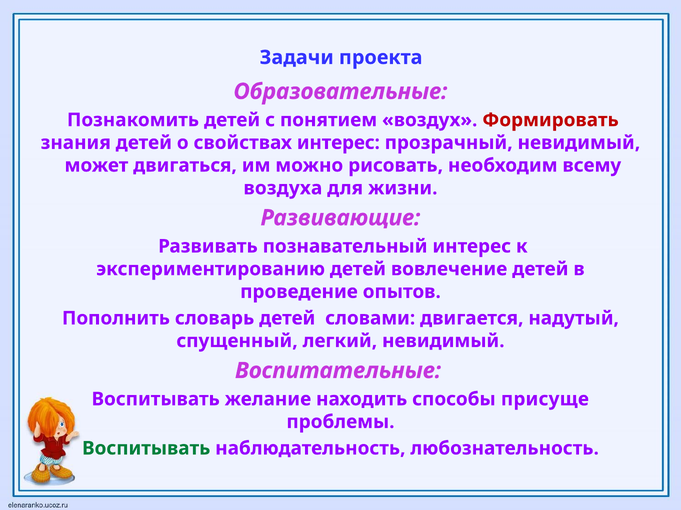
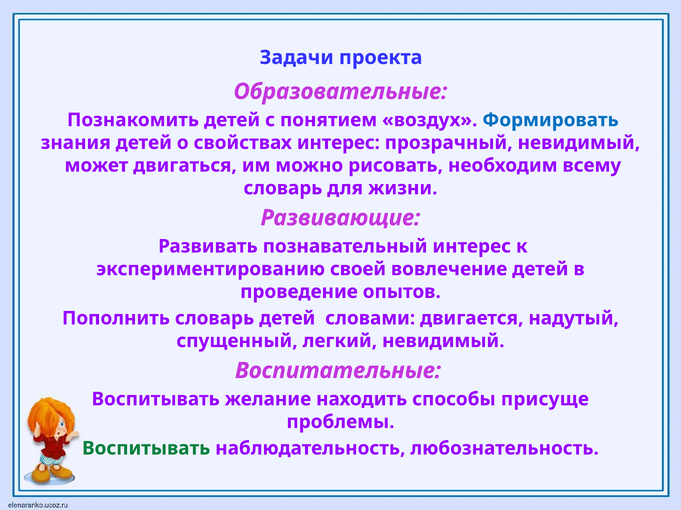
Формировать colour: red -> blue
воздуха at (283, 188): воздуха -> словарь
экспериментированию детей: детей -> своей
